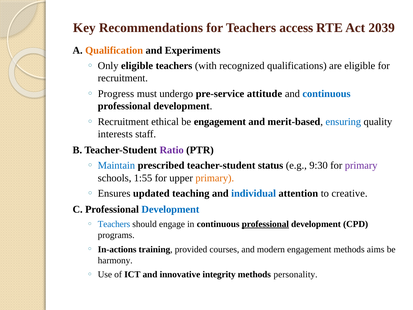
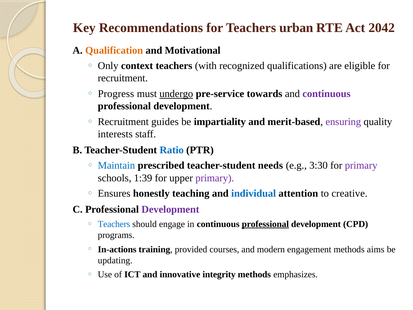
access: access -> urban
2039: 2039 -> 2042
Experiments: Experiments -> Motivational
Only eligible: eligible -> context
undergo underline: none -> present
attitude: attitude -> towards
continuous at (327, 94) colour: blue -> purple
ethical: ethical -> guides
be engagement: engagement -> impartiality
ensuring colour: blue -> purple
Ratio colour: purple -> blue
status: status -> needs
9:30: 9:30 -> 3:30
1:55: 1:55 -> 1:39
primary at (215, 178) colour: orange -> purple
updated: updated -> honestly
Development at (170, 209) colour: blue -> purple
harmony: harmony -> updating
personality: personality -> emphasizes
